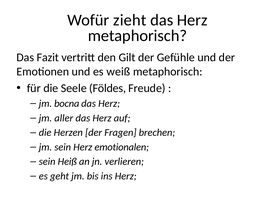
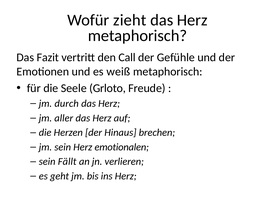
Gilt: Gilt -> Call
Földes: Földes -> Grloto
bocna: bocna -> durch
Fragen: Fragen -> Hinaus
Heiß: Heiß -> Fällt
